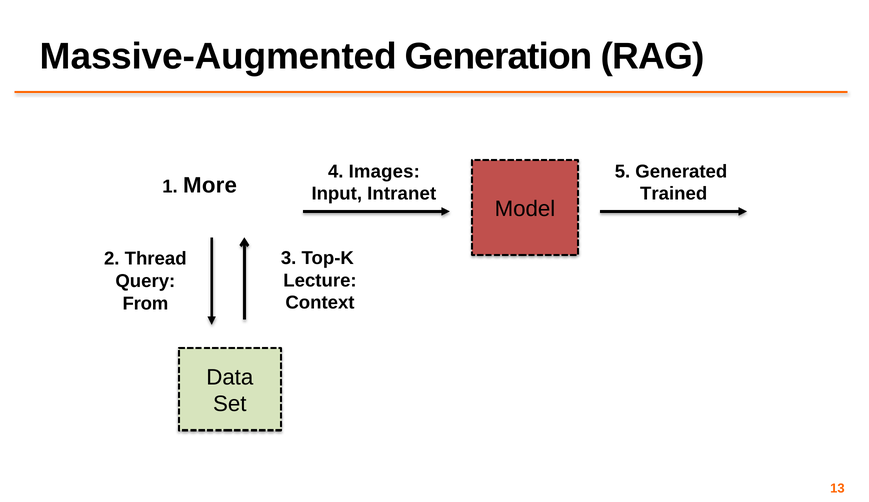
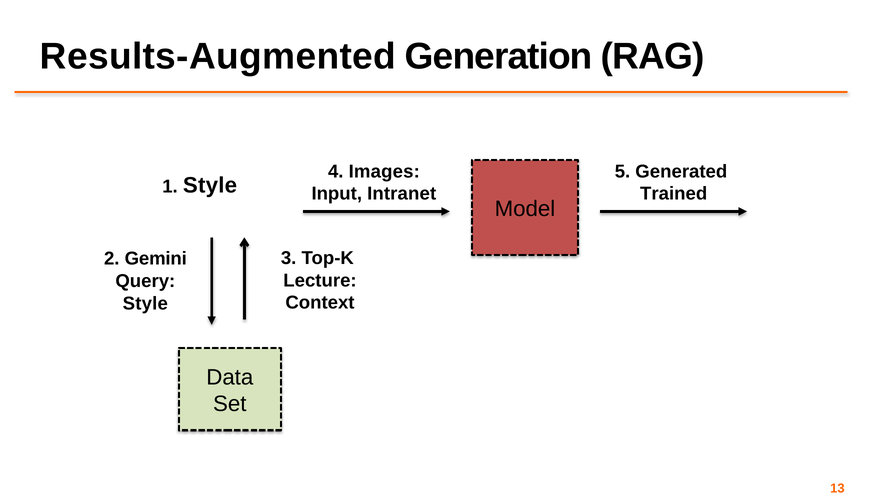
Massive-Augmented: Massive-Augmented -> Results-Augmented
1 More: More -> Style
Thread: Thread -> Gemini
From at (145, 303): From -> Style
